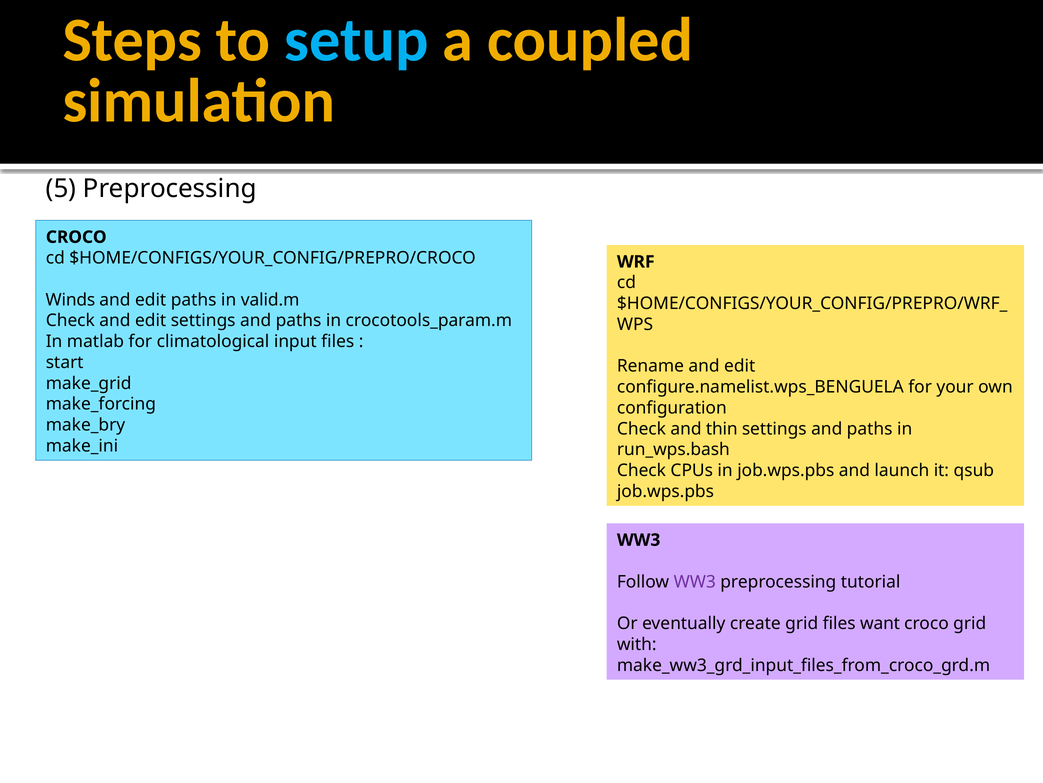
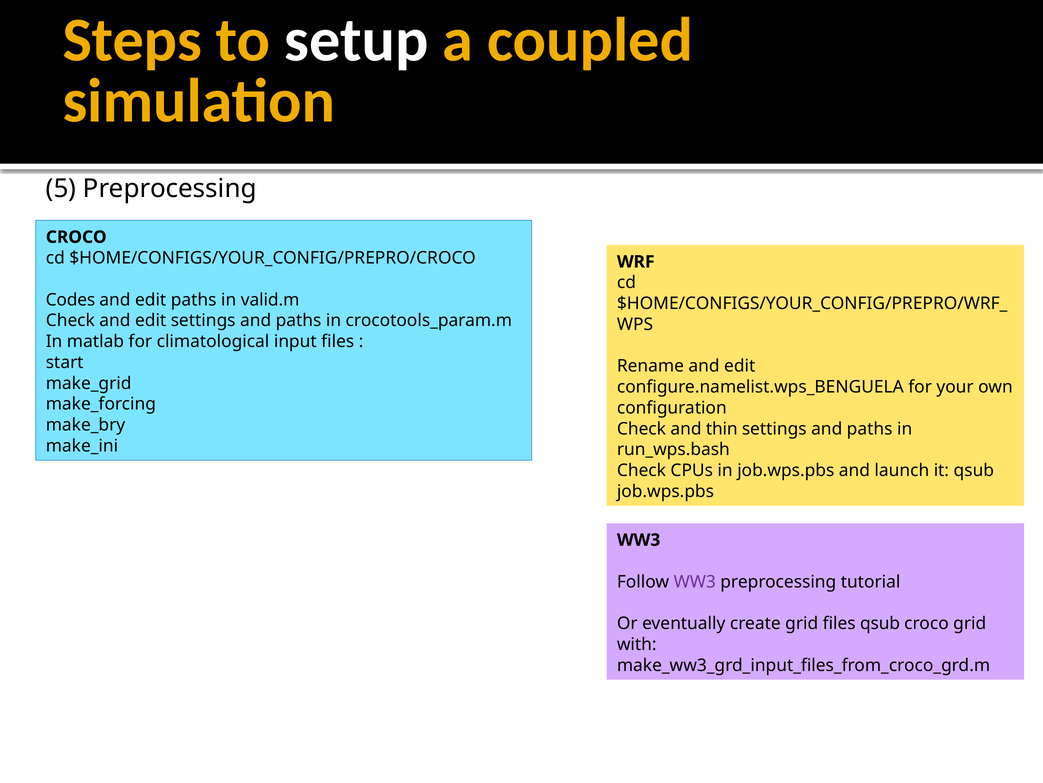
setup colour: light blue -> white
Winds: Winds -> Codes
files want: want -> qsub
